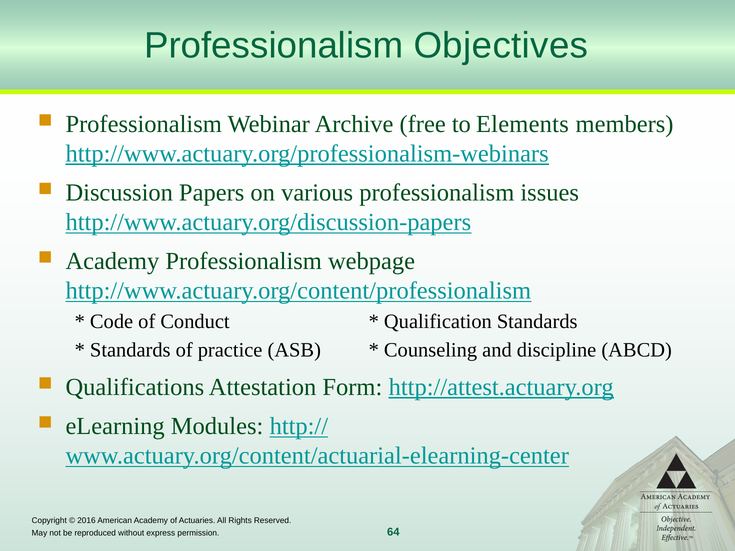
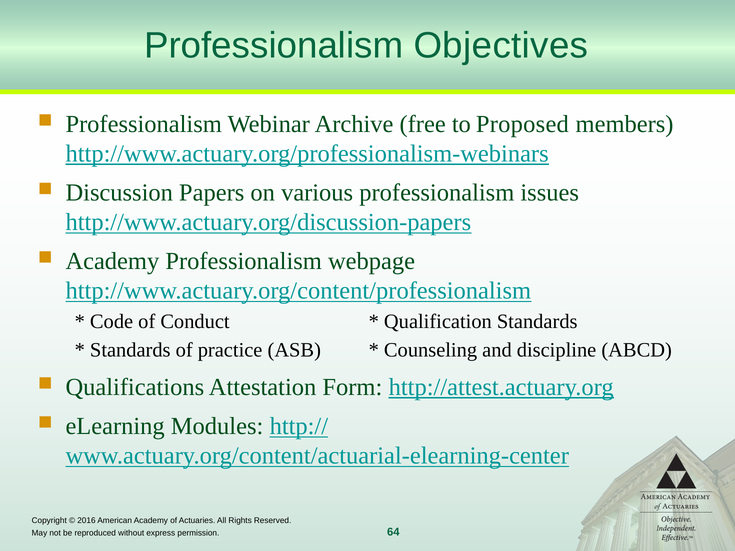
Elements: Elements -> Proposed
